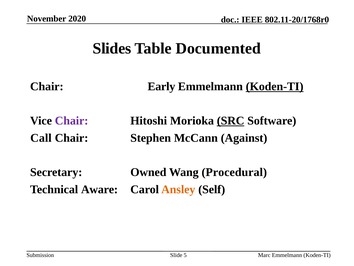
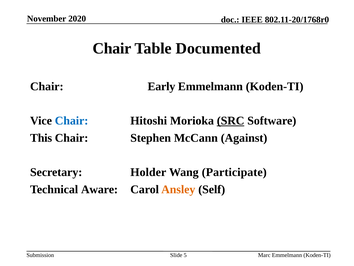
Slides at (112, 48): Slides -> Chair
Koden-TI at (275, 86) underline: present -> none
Chair at (72, 121) colour: purple -> blue
Call: Call -> This
Owned: Owned -> Holder
Procedural: Procedural -> Participate
